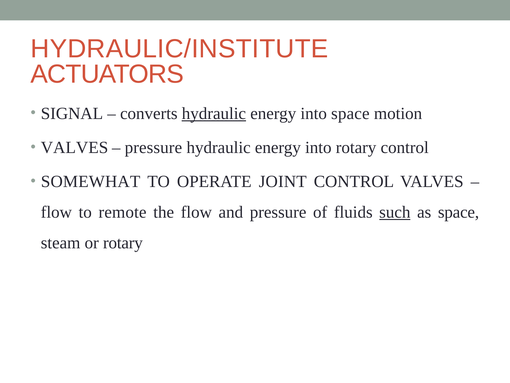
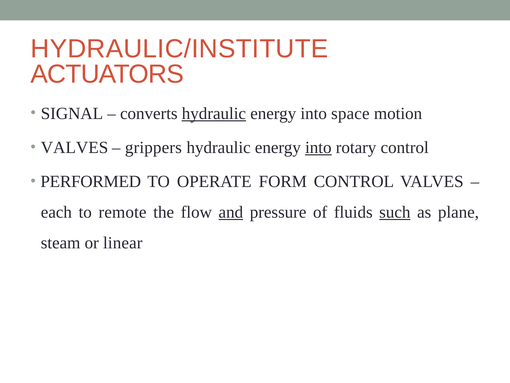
pressure at (153, 147): pressure -> grippers
into at (318, 147) underline: none -> present
SOMEWHAT: SOMEWHAT -> PERFORMED
JOINT: JOINT -> FORM
flow at (56, 212): flow -> each
and underline: none -> present
as space: space -> plane
or rotary: rotary -> linear
